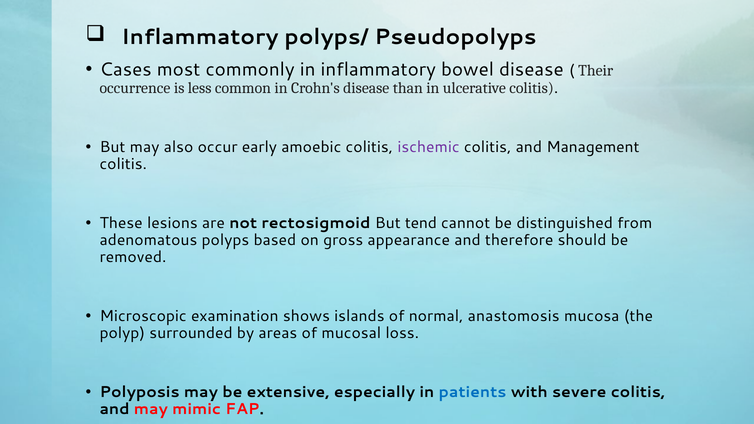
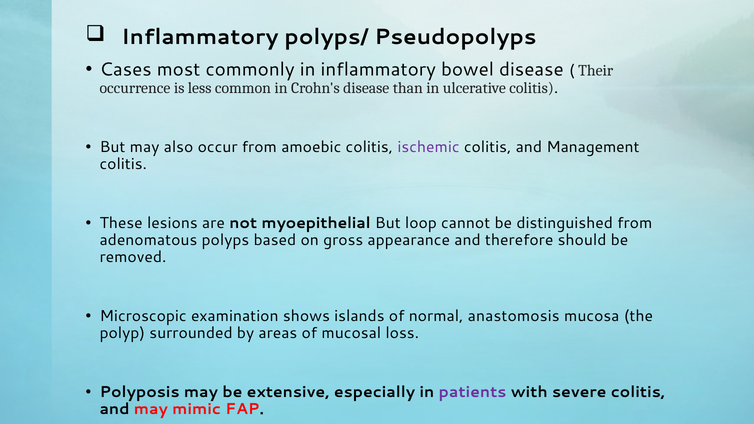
occur early: early -> from
rectosigmoid: rectosigmoid -> myoepithelial
tend: tend -> loop
patients colour: blue -> purple
